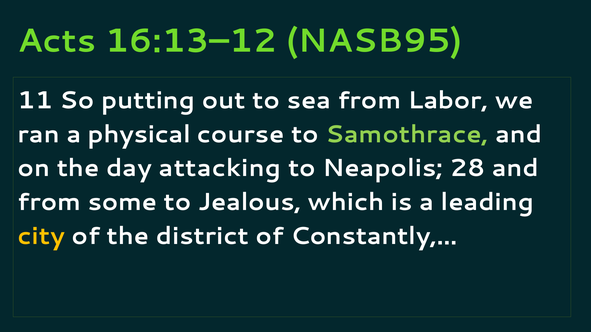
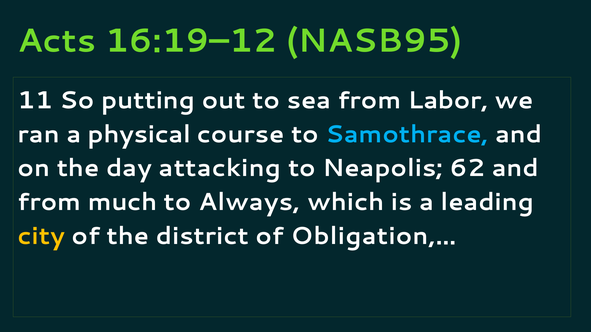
16:13–12: 16:13–12 -> 16:19–12
Samothrace colour: light green -> light blue
28: 28 -> 62
some: some -> much
Jealous: Jealous -> Always
Constantly,…: Constantly,… -> Obligation,…
